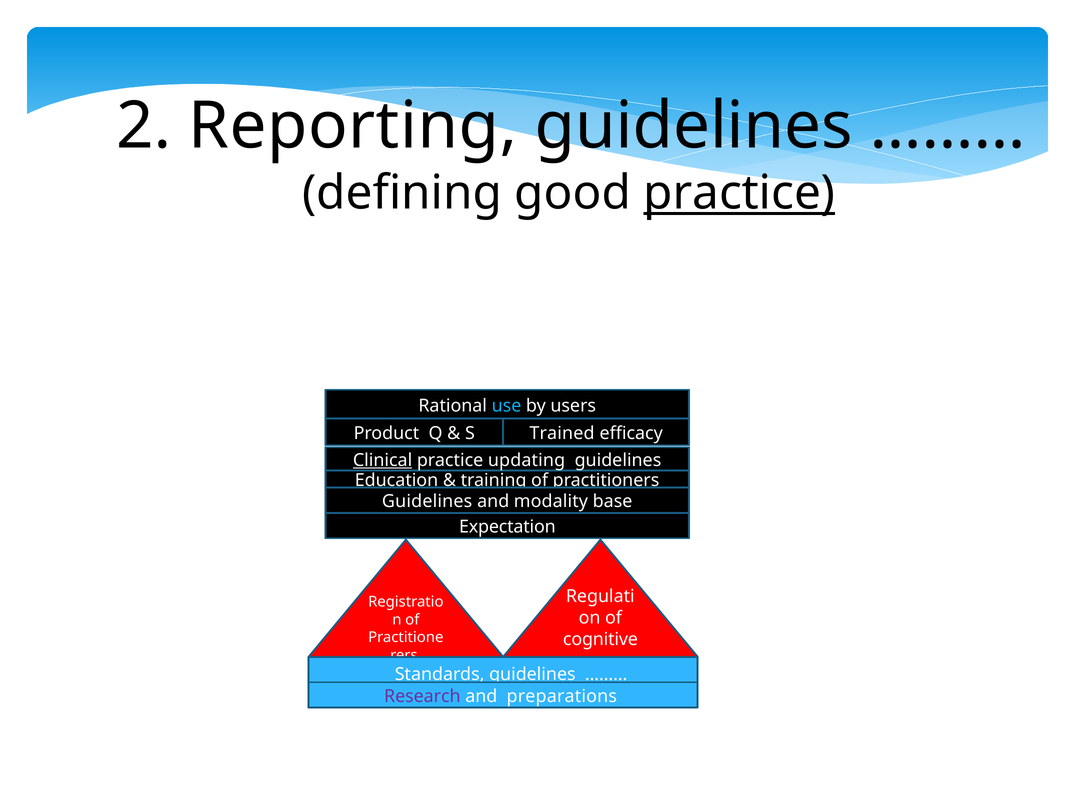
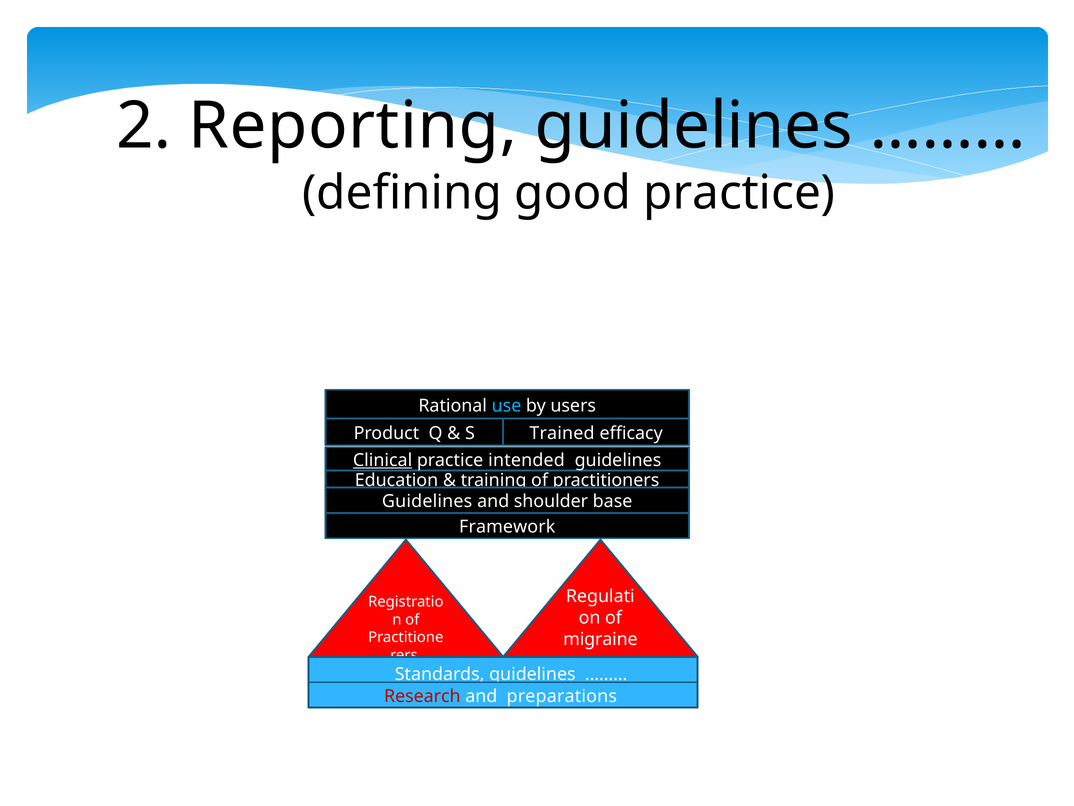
practice at (739, 193) underline: present -> none
updating: updating -> intended
modality: modality -> shoulder
Expectation: Expectation -> Framework
cognitive: cognitive -> migraine
Research colour: purple -> red
